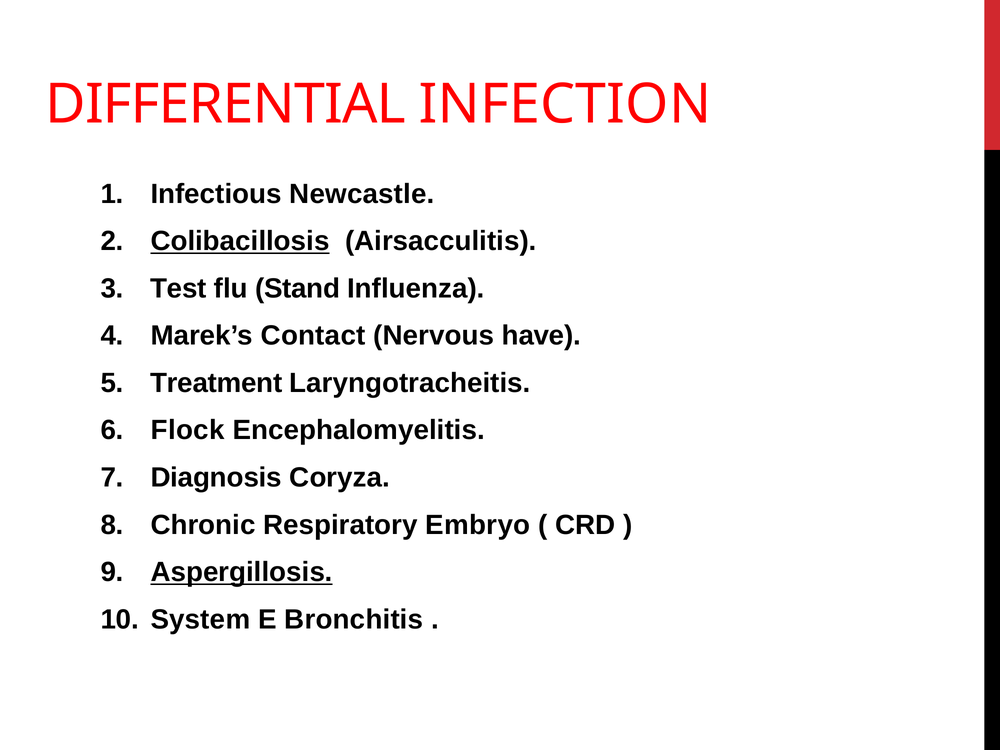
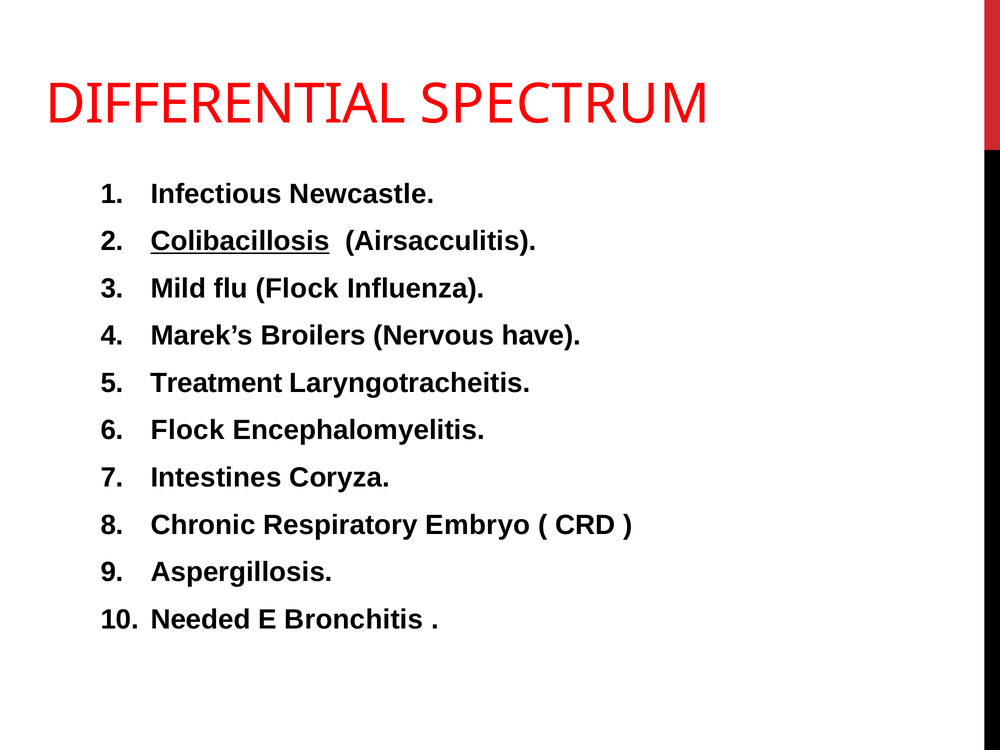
INFECTION: INFECTION -> SPECTRUM
Test: Test -> Mild
flu Stand: Stand -> Flock
Contact: Contact -> Broilers
Diagnosis: Diagnosis -> Intestines
Aspergillosis underline: present -> none
System: System -> Needed
